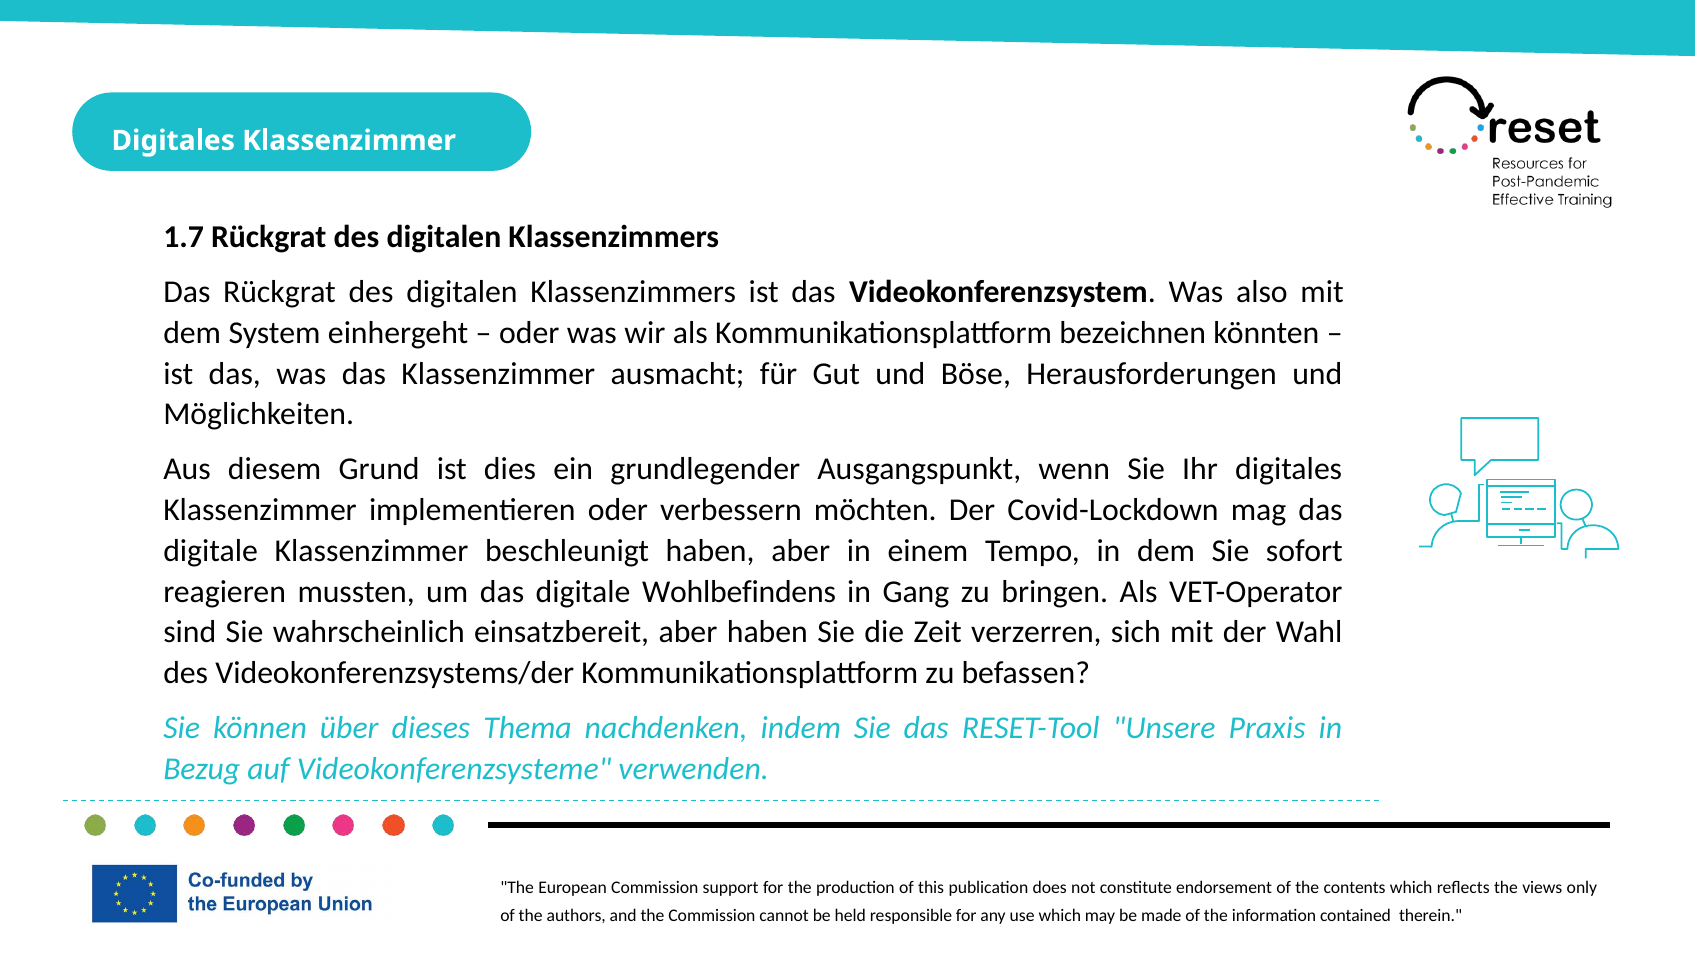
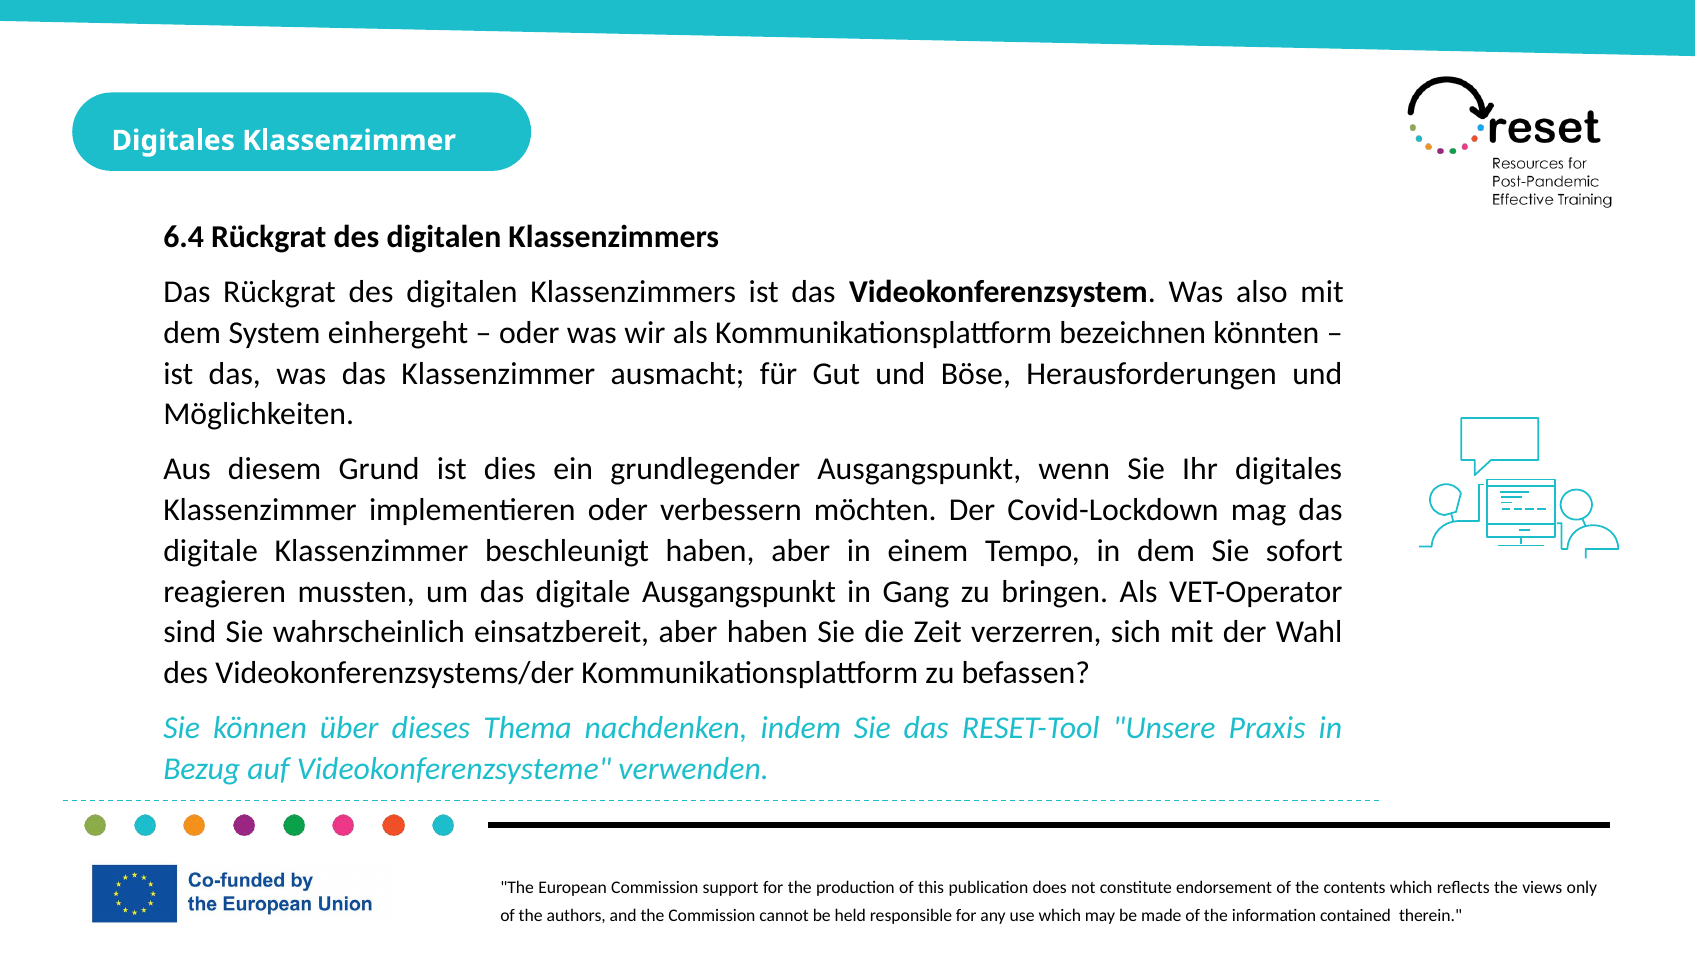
1.7: 1.7 -> 6.4
digitale Wohlbefindens: Wohlbefindens -> Ausgangspunkt
